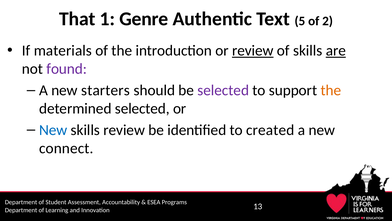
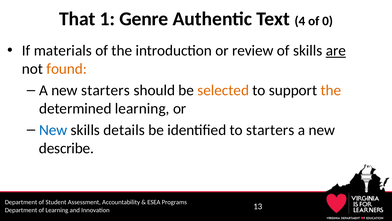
5: 5 -> 4
2: 2 -> 0
review at (253, 51) underline: present -> none
found colour: purple -> orange
selected at (223, 90) colour: purple -> orange
determined selected: selected -> learning
skills review: review -> details
to created: created -> starters
connect: connect -> describe
